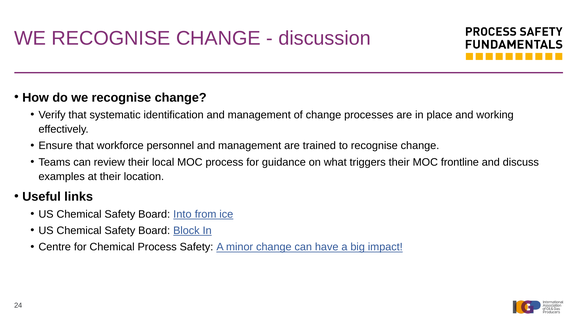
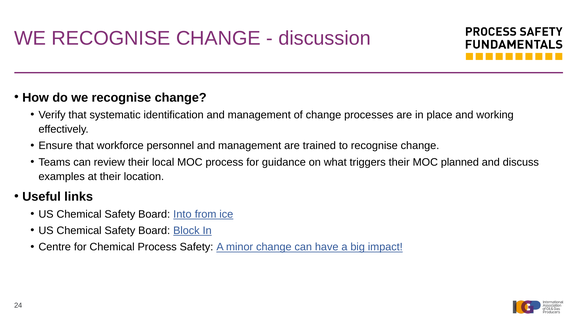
frontline: frontline -> planned
